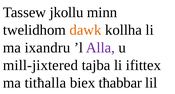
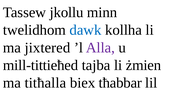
dawk colour: orange -> blue
ixandru: ixandru -> jixtered
mill-jixtered: mill-jixtered -> mill-tittieħed
ifittex: ifittex -> żmien
